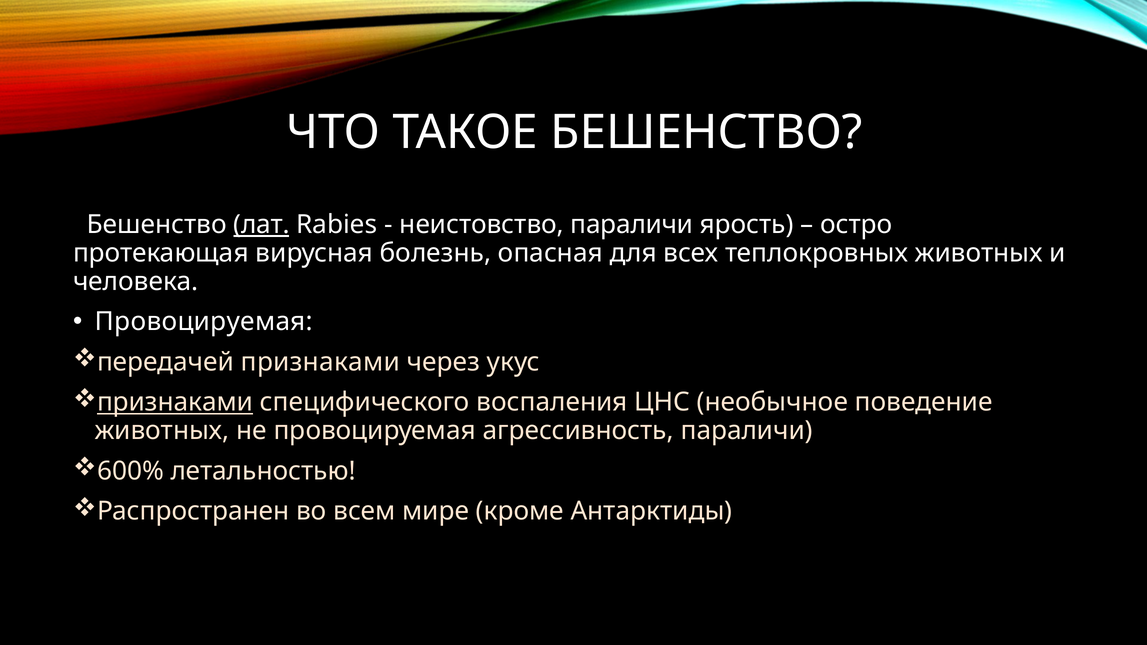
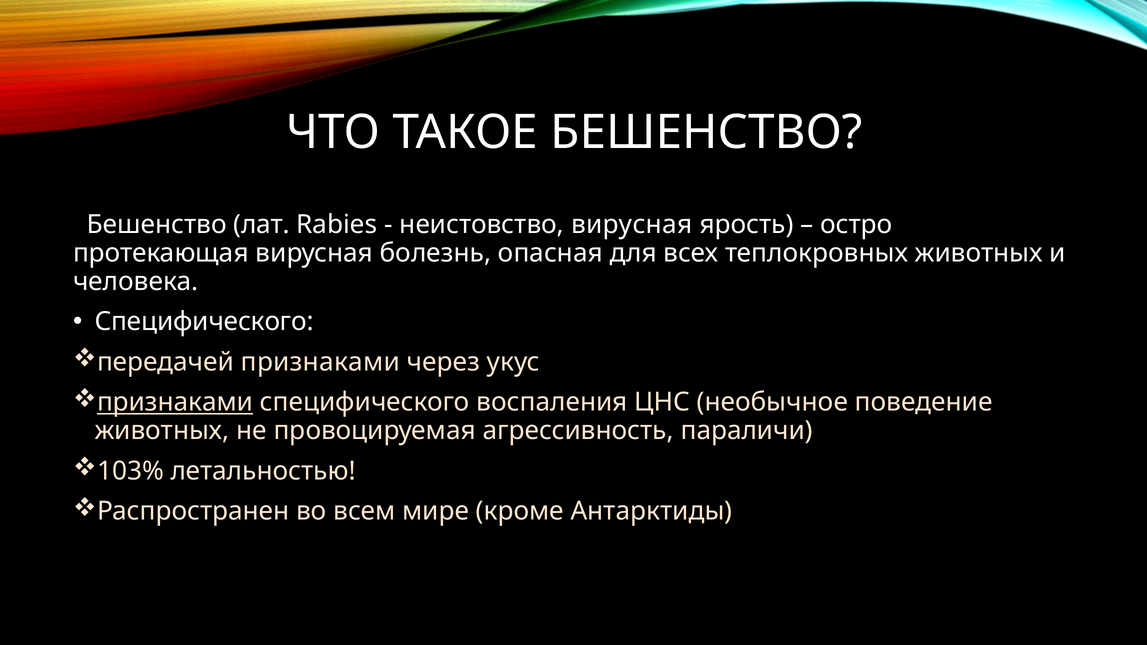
лат underline: present -> none
неистовство параличи: параличи -> вирусная
Провоцируемая at (204, 322): Провоцируемая -> Специфического
600%: 600% -> 103%
